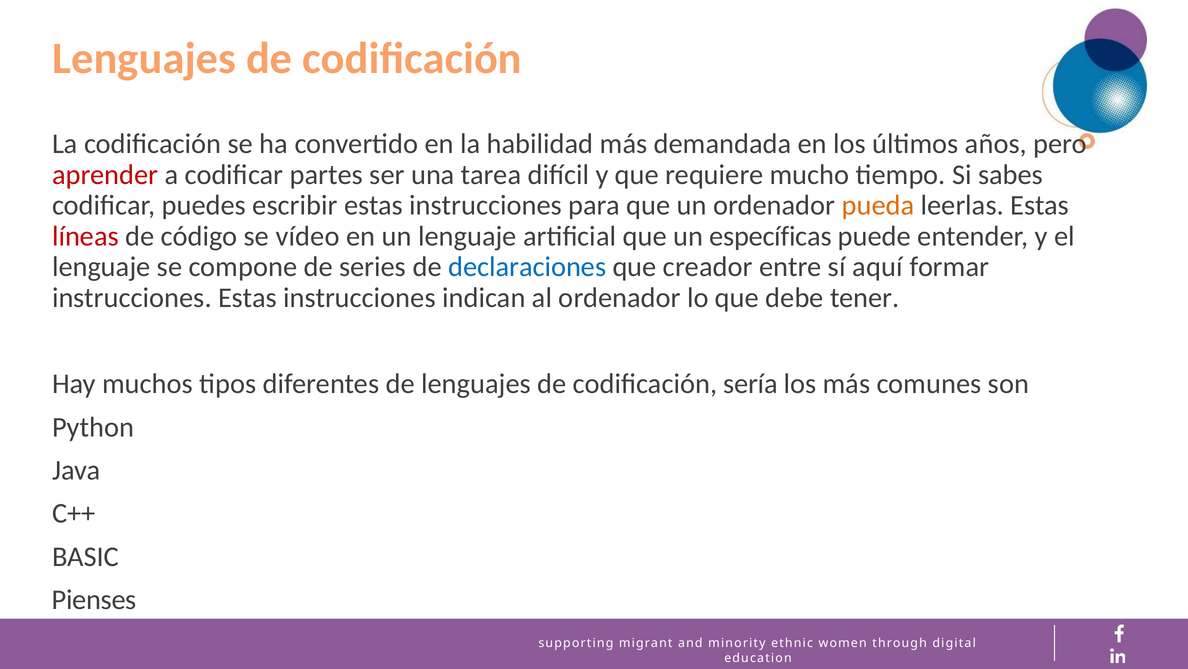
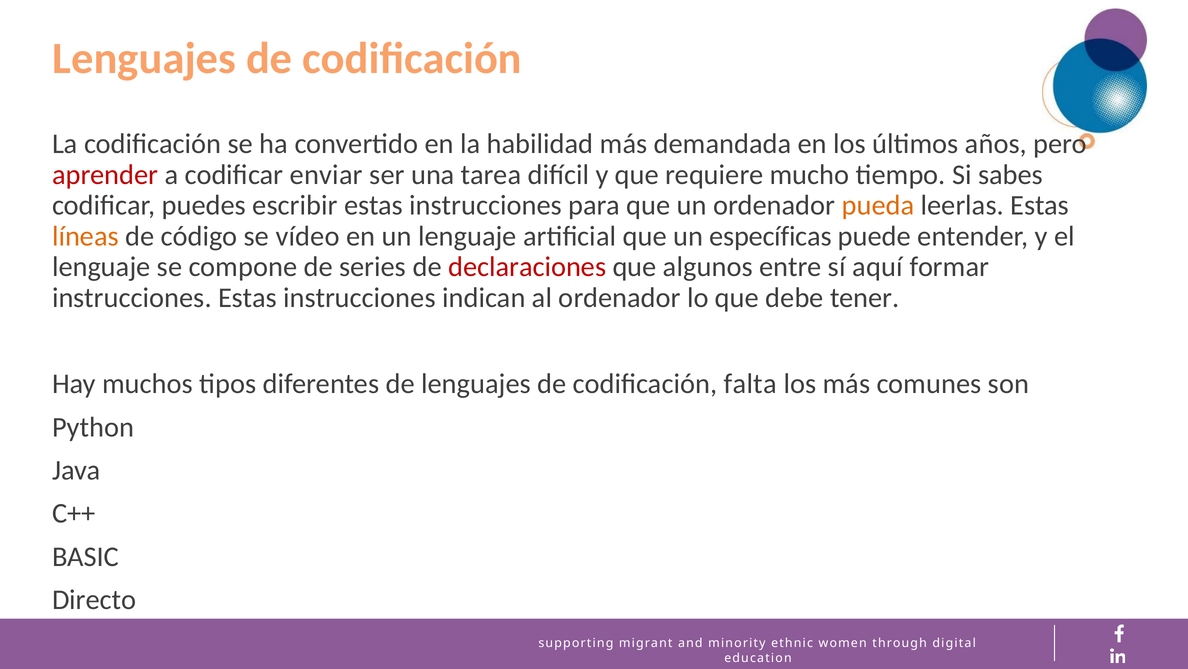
partes: partes -> enviar
líneas colour: red -> orange
declaraciones colour: blue -> red
creador: creador -> algunos
sería: sería -> falta
Pienses: Pienses -> Directo
